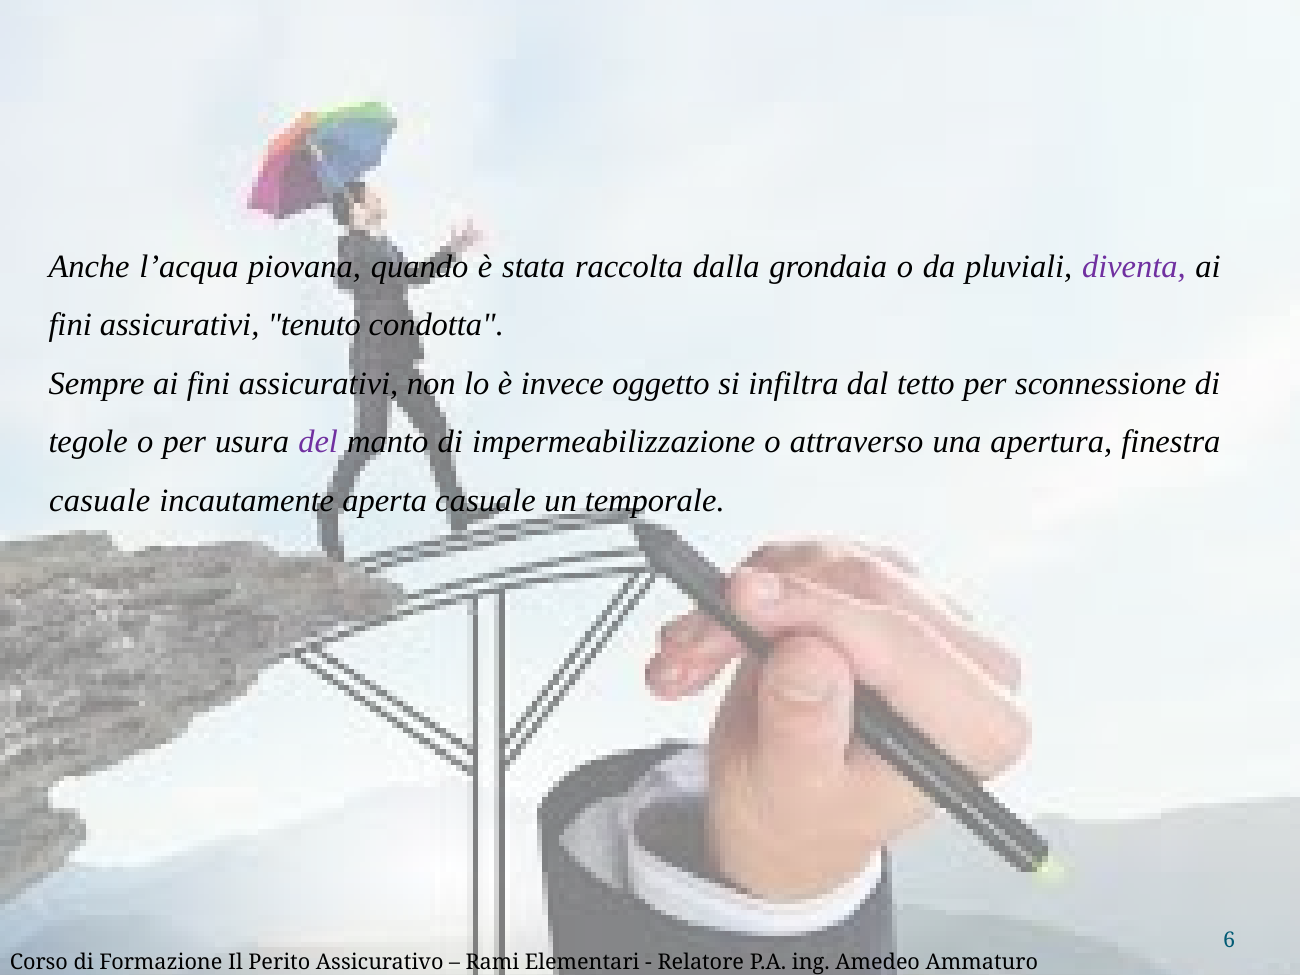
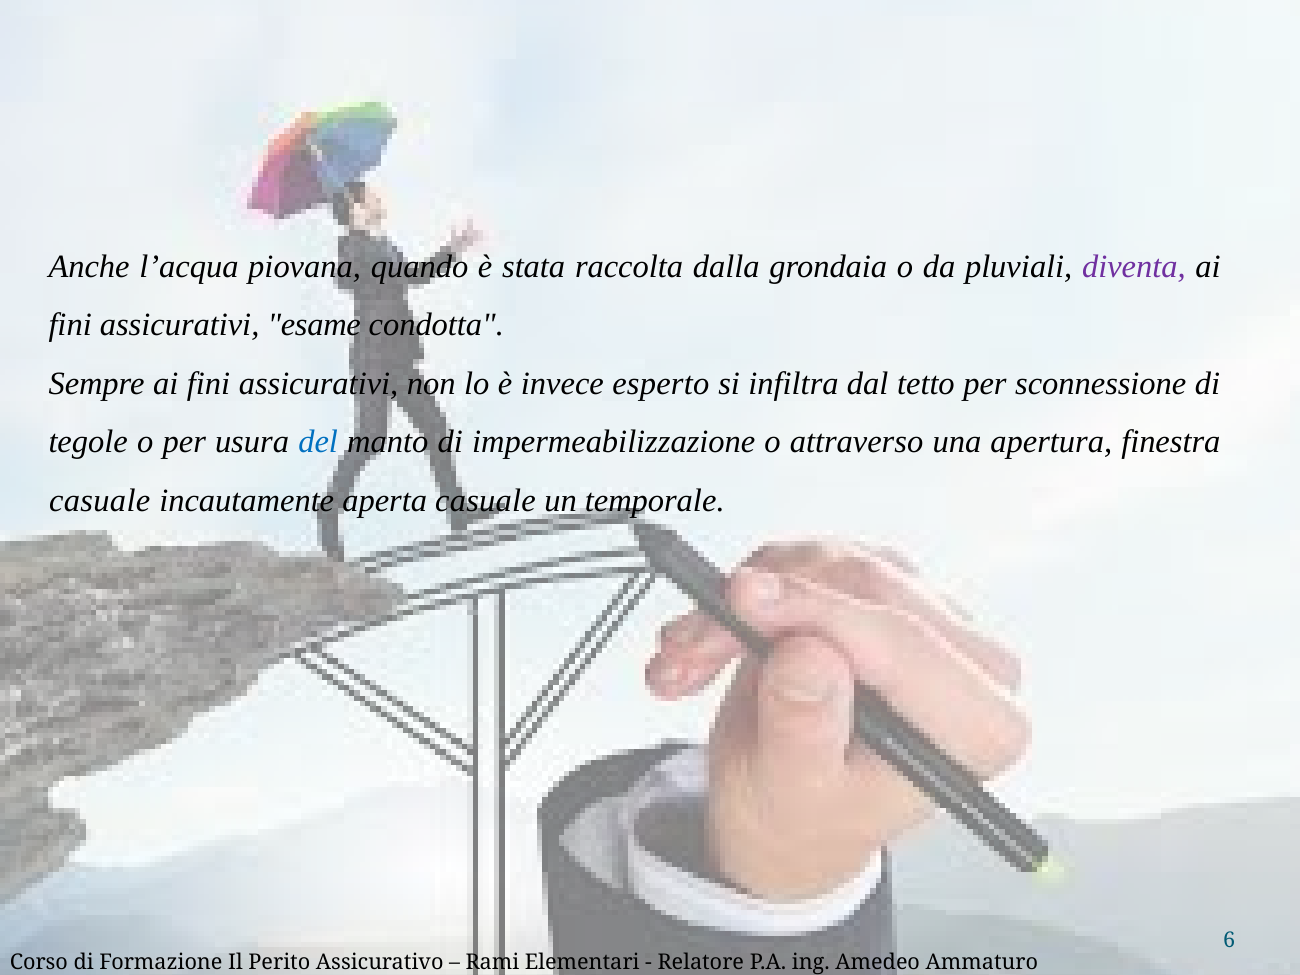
tenuto: tenuto -> esame
oggetto: oggetto -> esperto
del colour: purple -> blue
